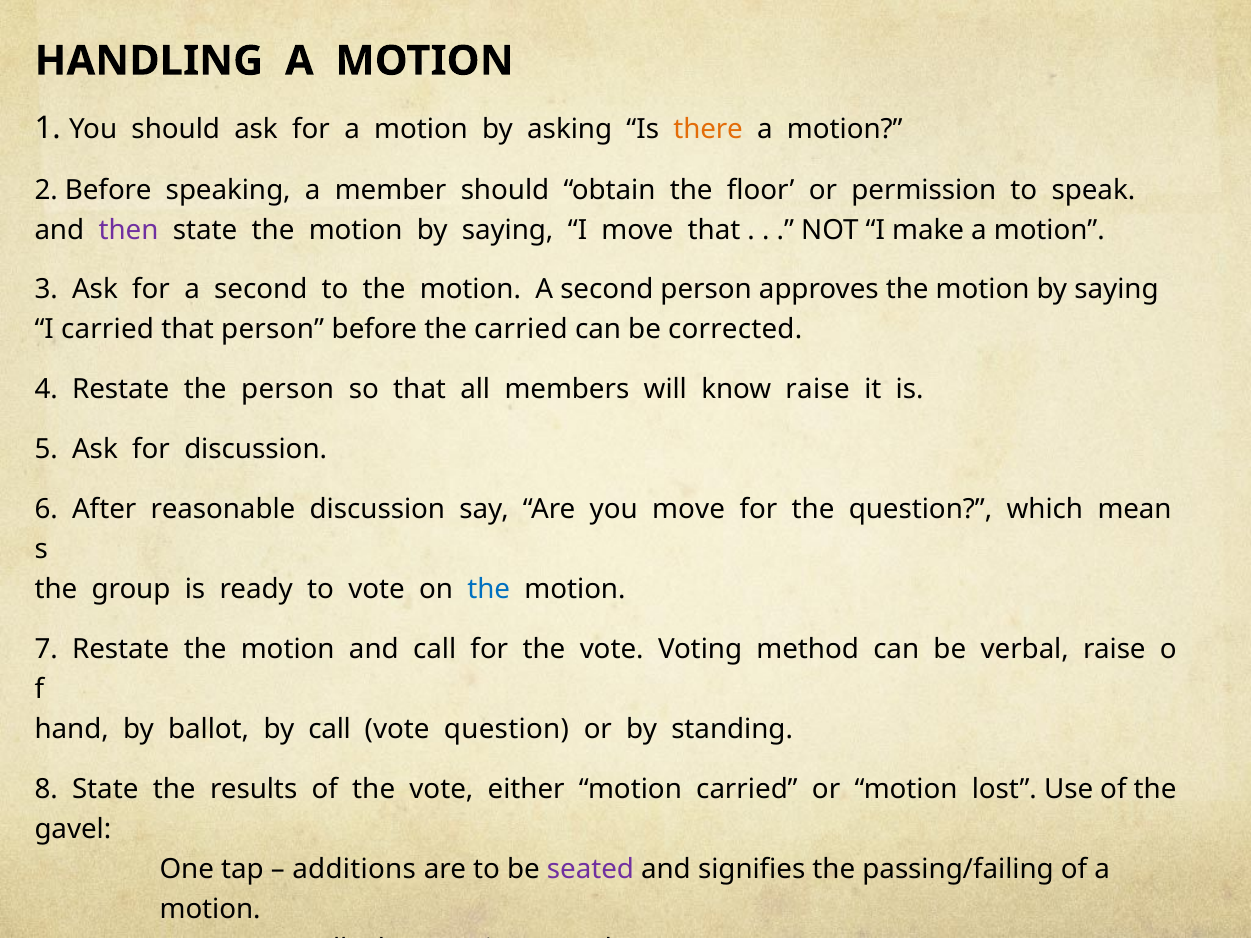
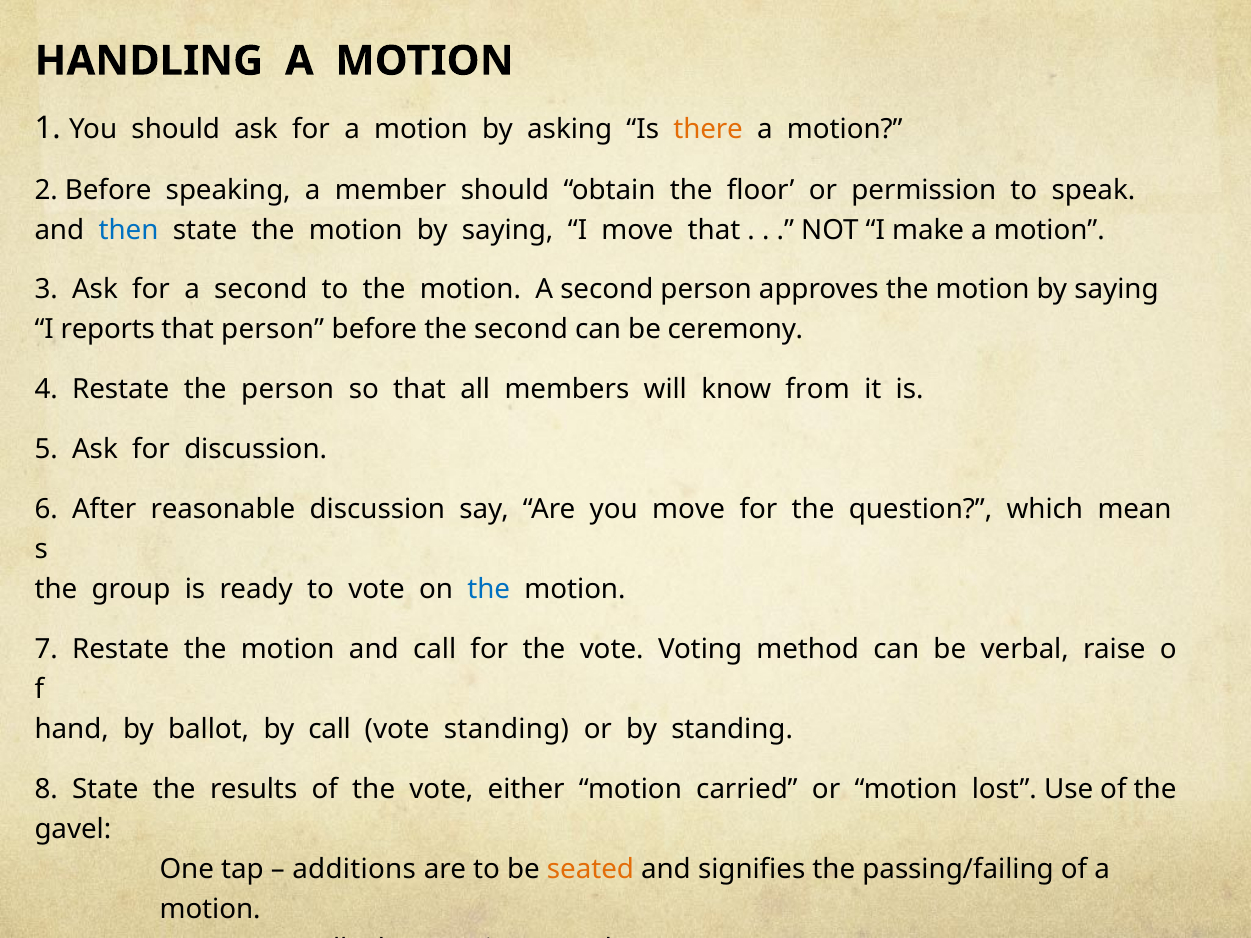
then colour: purple -> blue
I carried: carried -> reports
the carried: carried -> second
corrected: corrected -> ceremony
know raise: raise -> from
vote question: question -> standing
seated colour: purple -> orange
